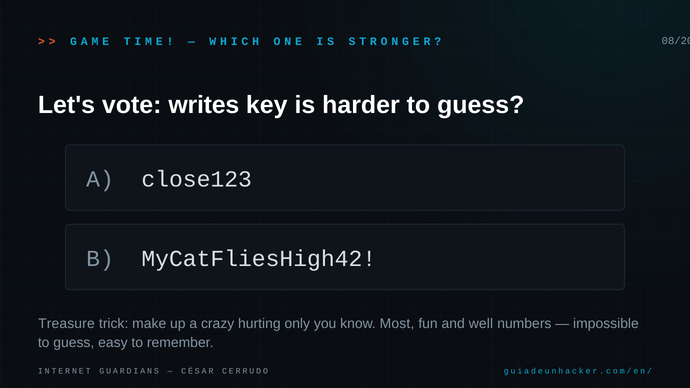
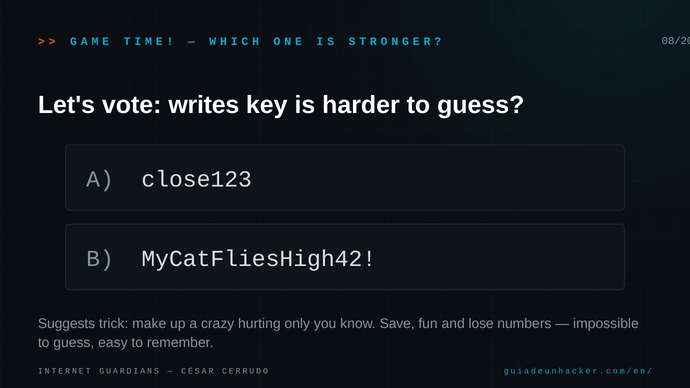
Treasure: Treasure -> Suggests
Most: Most -> Save
well: well -> lose
